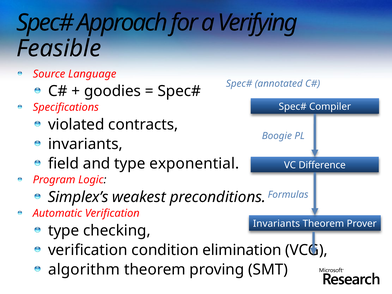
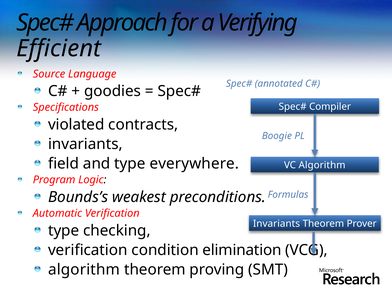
Feasible: Feasible -> Efficient
exponential: exponential -> everywhere
VC Difference: Difference -> Algorithm
Simplex’s: Simplex’s -> Bounds’s
